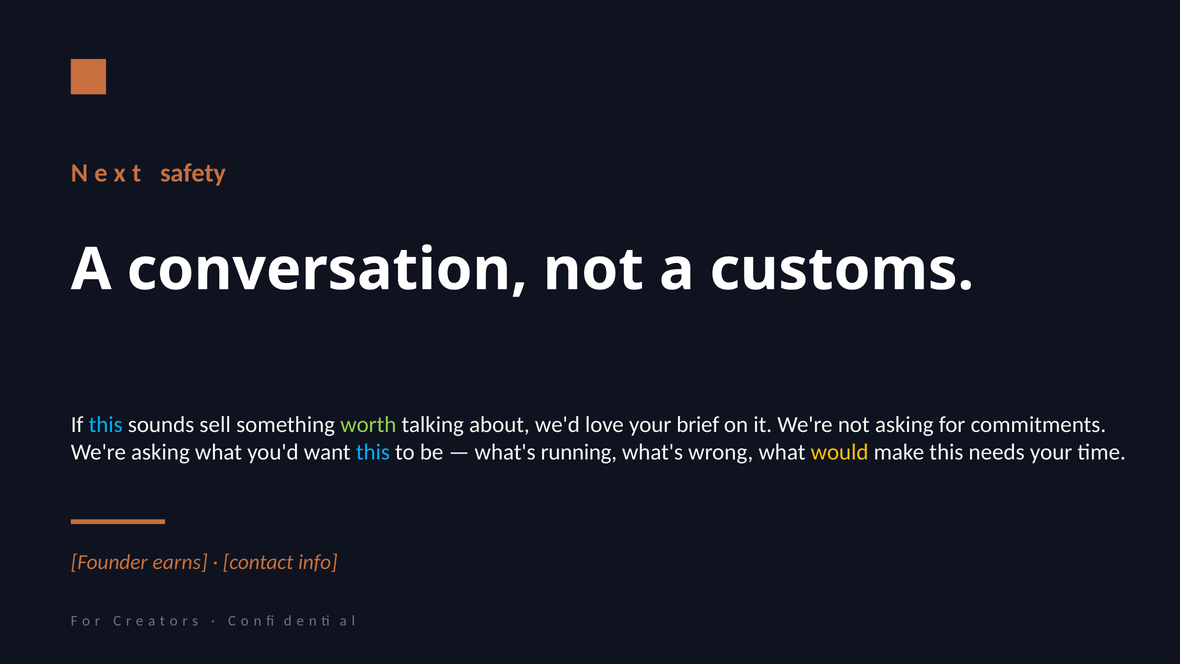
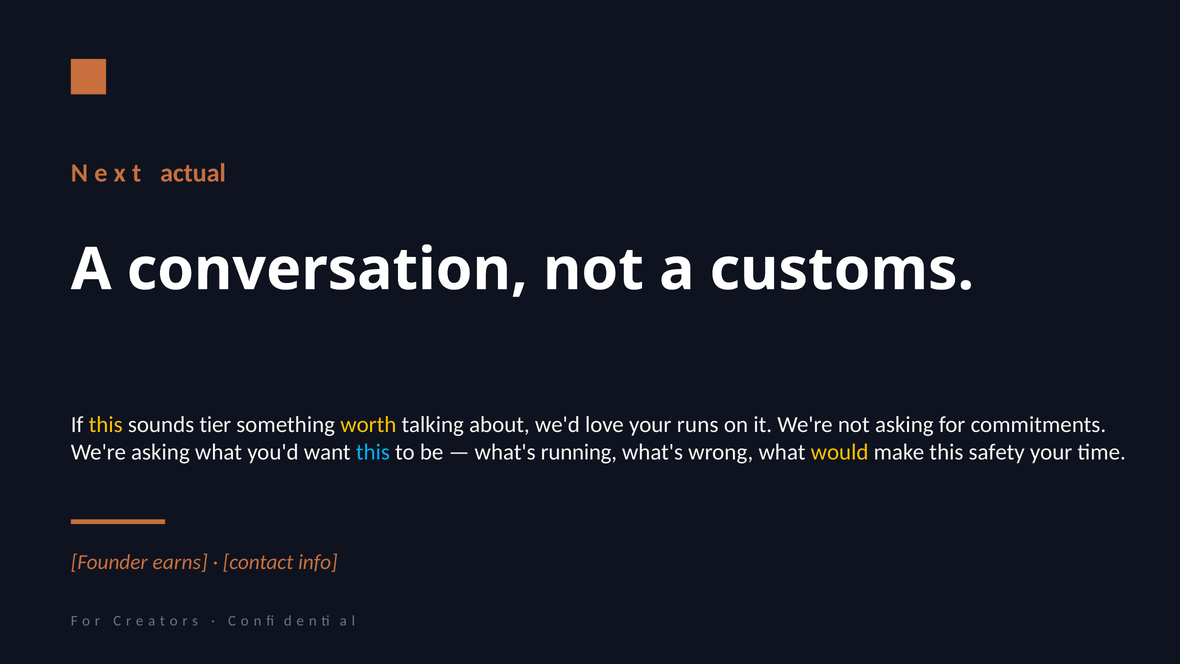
safety: safety -> actual
this at (106, 424) colour: light blue -> yellow
sell: sell -> tier
worth colour: light green -> yellow
brief: brief -> runs
needs: needs -> safety
